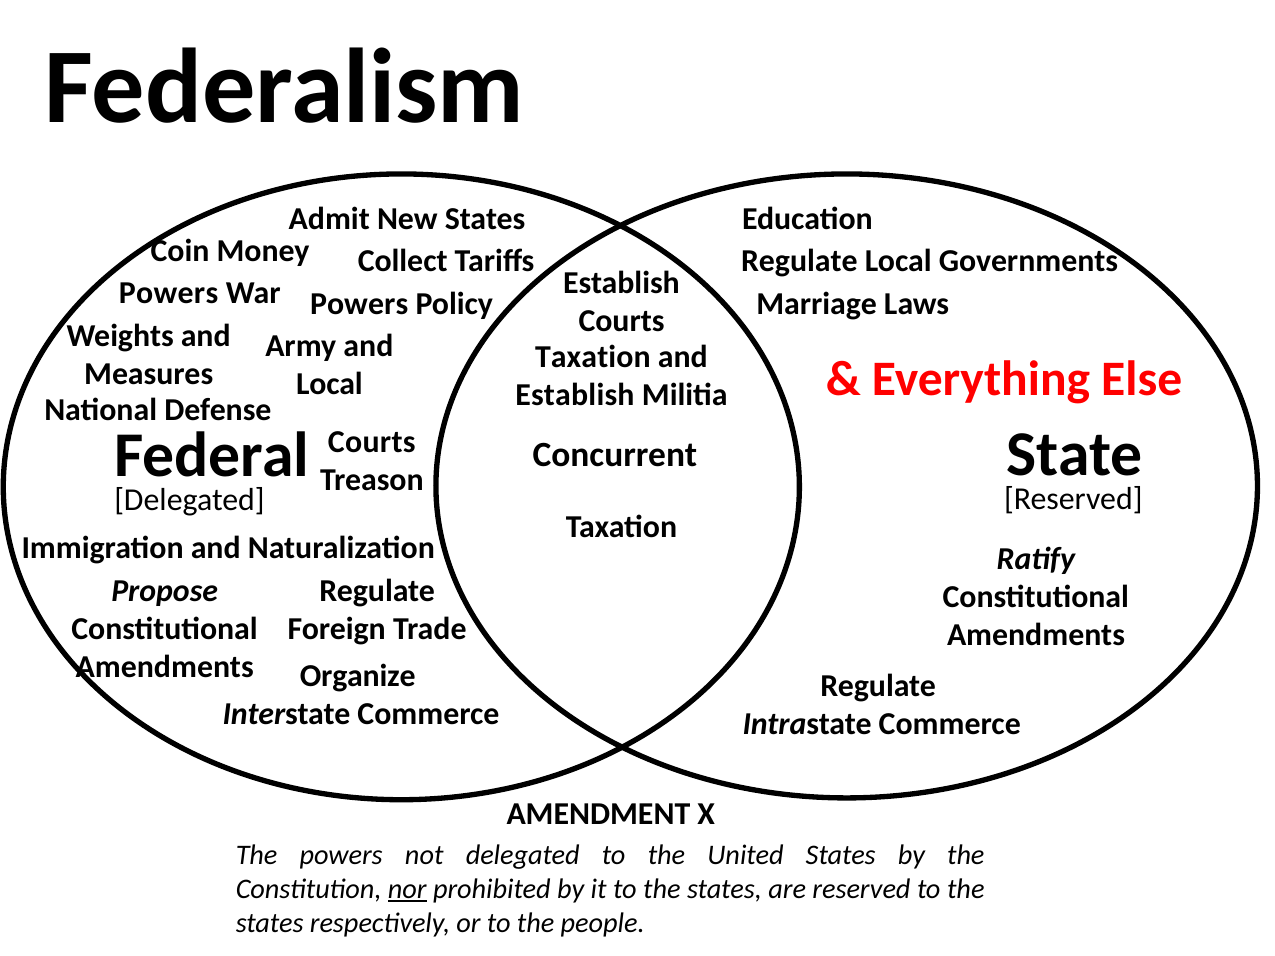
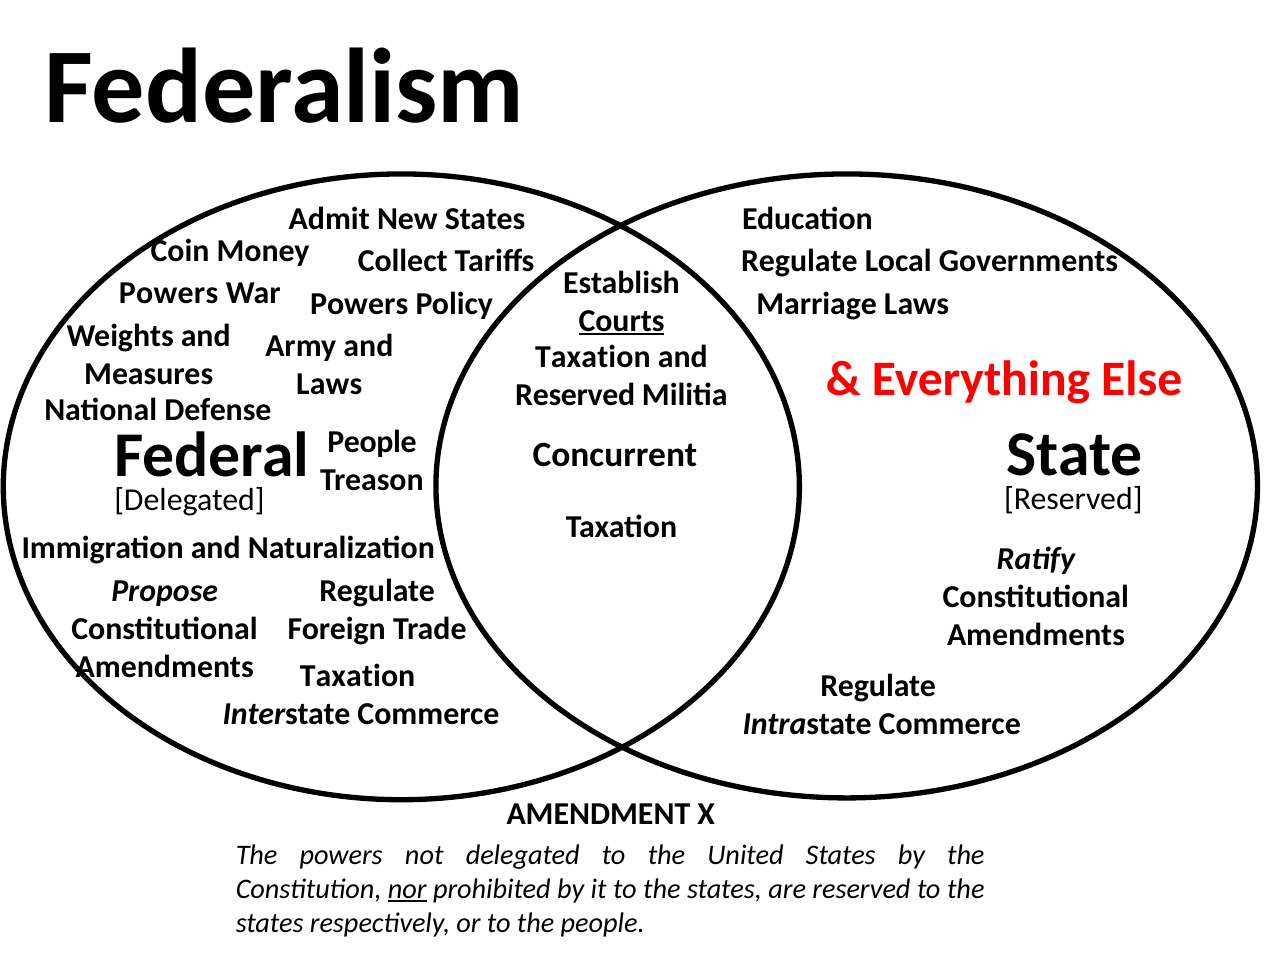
Courts at (622, 321) underline: none -> present
Local at (329, 385): Local -> Laws
Establish at (575, 395): Establish -> Reserved
Courts at (372, 442): Courts -> People
Organize at (358, 676): Organize -> Taxation
